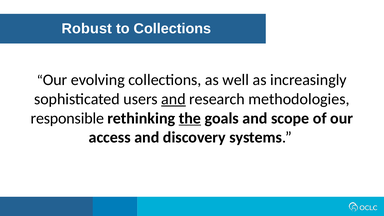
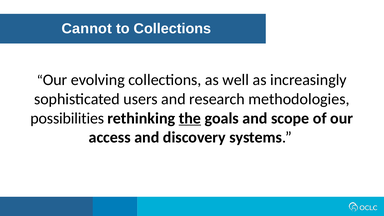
Robust: Robust -> Cannot
and at (173, 99) underline: present -> none
responsible: responsible -> possibilities
